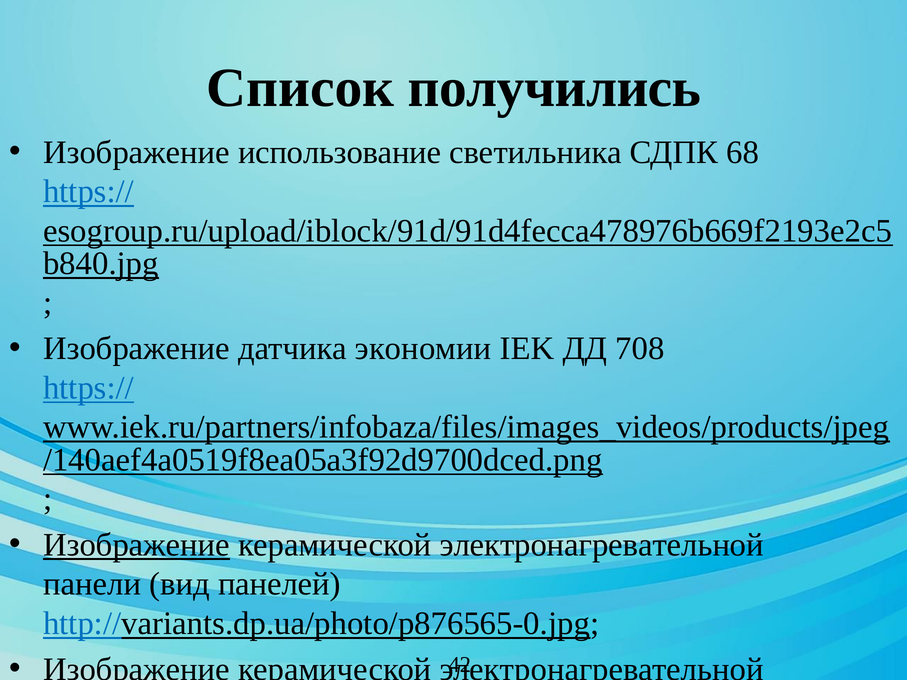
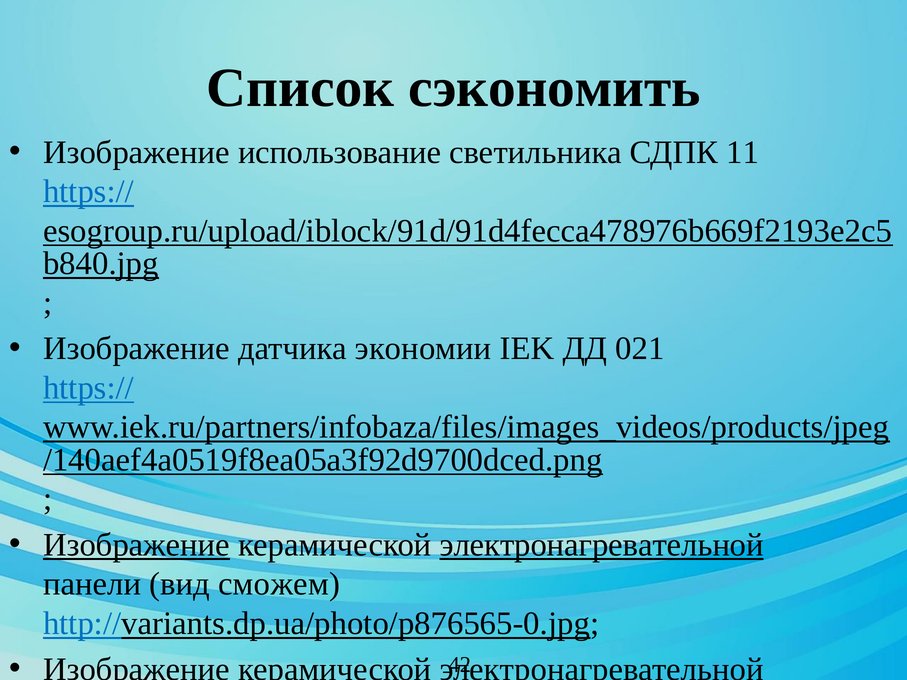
получились: получились -> сэкономить
68: 68 -> 11
708: 708 -> 021
электронагревательной at (602, 545) underline: none -> present
панелей: панелей -> сможем
